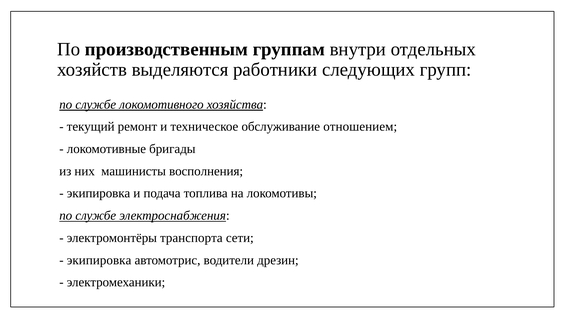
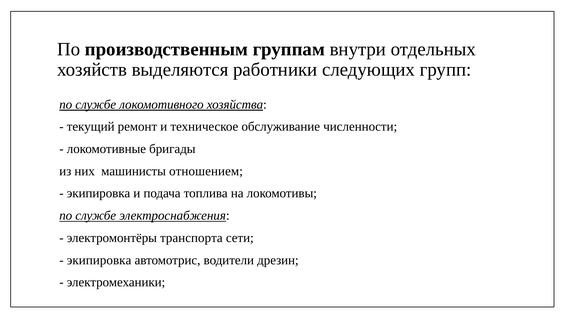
отношением: отношением -> численности
восполнения: восполнения -> отношением
